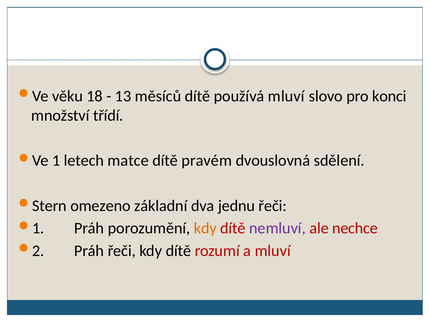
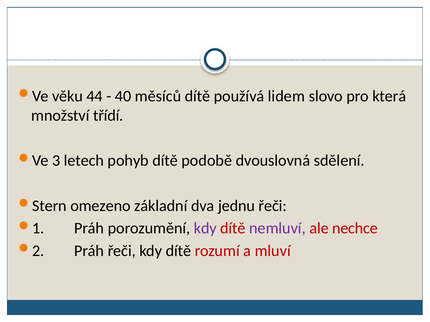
18: 18 -> 44
13: 13 -> 40
používá mluví: mluví -> lidem
konci: konci -> která
1: 1 -> 3
matce: matce -> pohyb
pravém: pravém -> podobě
kdy at (205, 229) colour: orange -> purple
